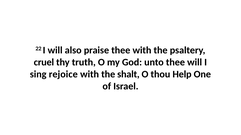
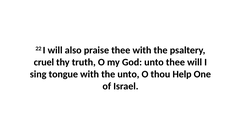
rejoice: rejoice -> tongue
the shalt: shalt -> unto
